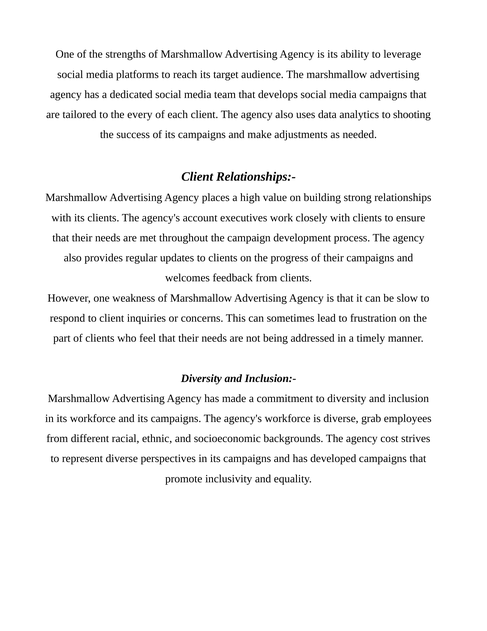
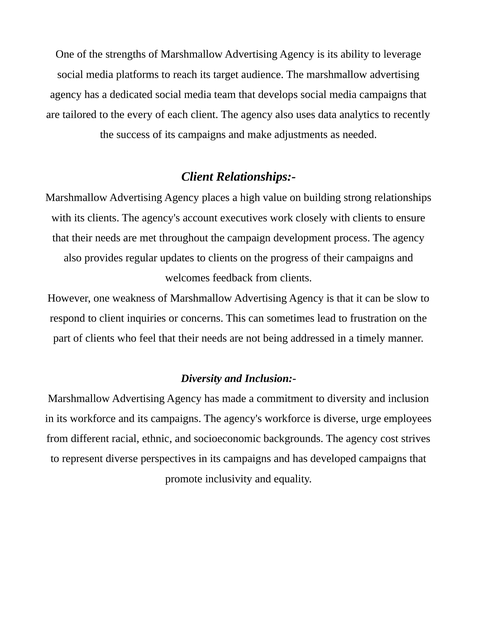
shooting: shooting -> recently
grab: grab -> urge
